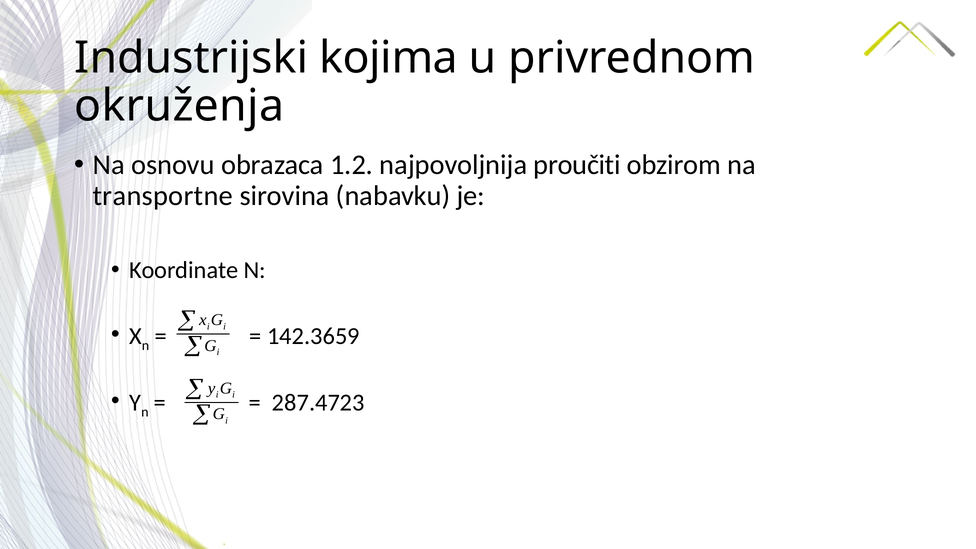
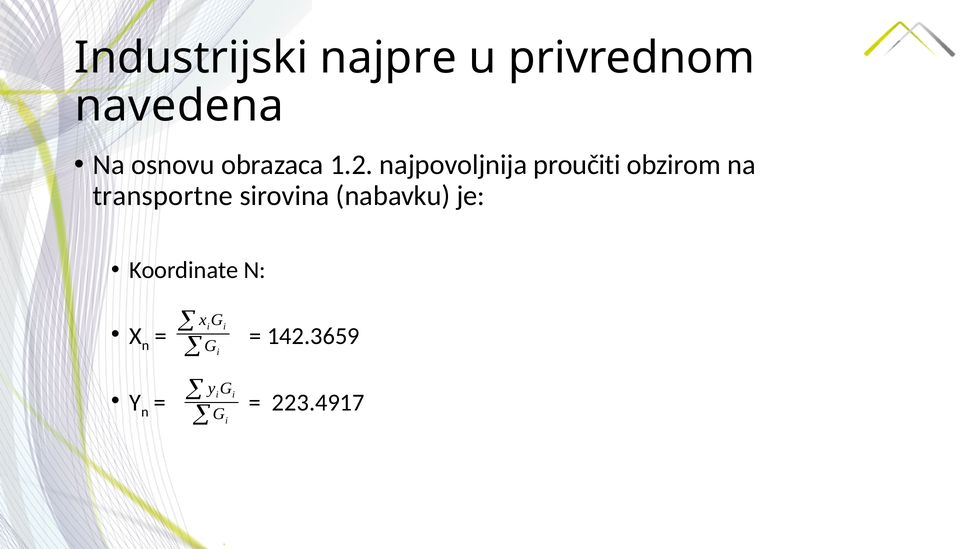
kojima: kojima -> najpre
okruženja: okruženja -> navedena
287.4723: 287.4723 -> 223.4917
